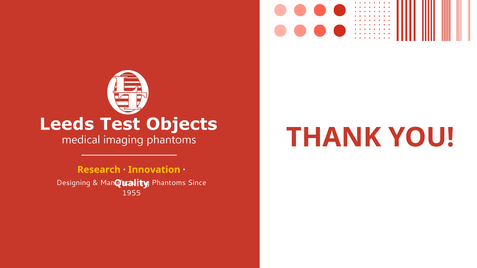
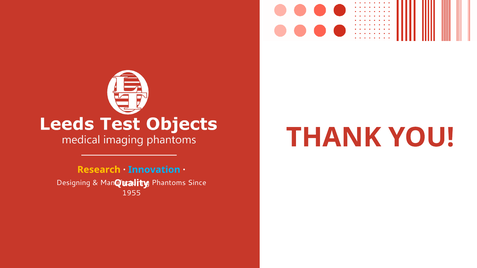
Innovation colour: yellow -> light blue
